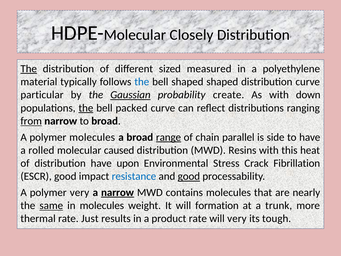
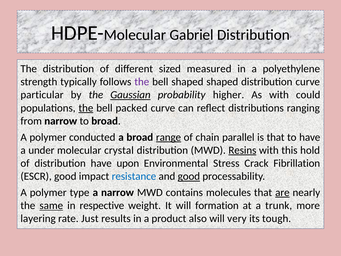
Closely: Closely -> Gabriel
The at (29, 69) underline: present -> none
material: material -> strength
the at (142, 82) colour: blue -> purple
create: create -> higher
down: down -> could
from underline: present -> none
polymer molecules: molecules -> conducted
is side: side -> that
rolled: rolled -> under
caused: caused -> crystal
Resins underline: none -> present
heat: heat -> hold
polymer very: very -> type
narrow at (118, 192) underline: present -> none
are underline: none -> present
in molecules: molecules -> respective
thermal: thermal -> layering
product rate: rate -> also
